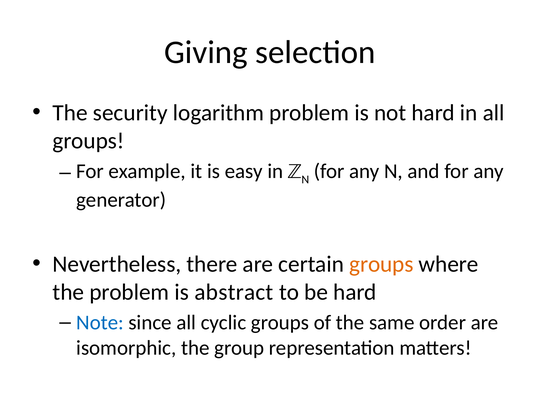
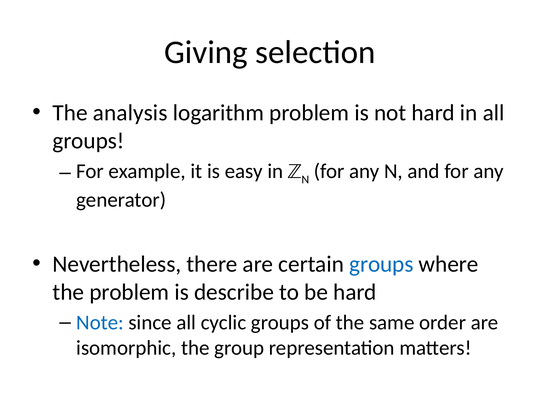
security: security -> analysis
groups at (381, 264) colour: orange -> blue
abstract: abstract -> describe
